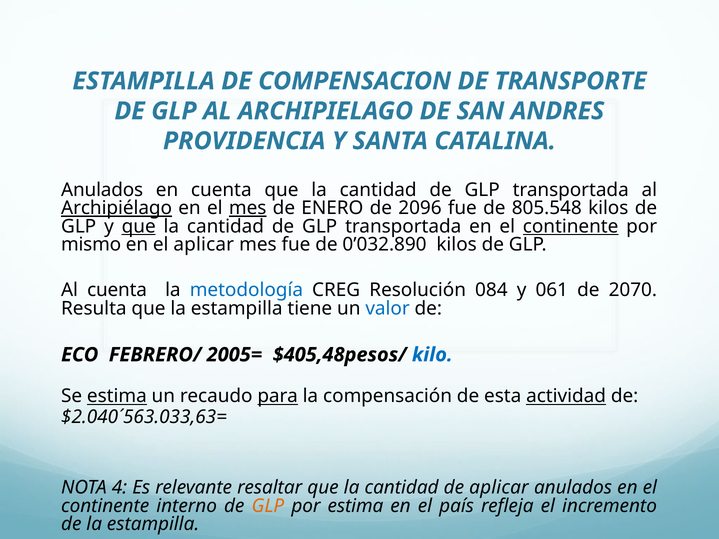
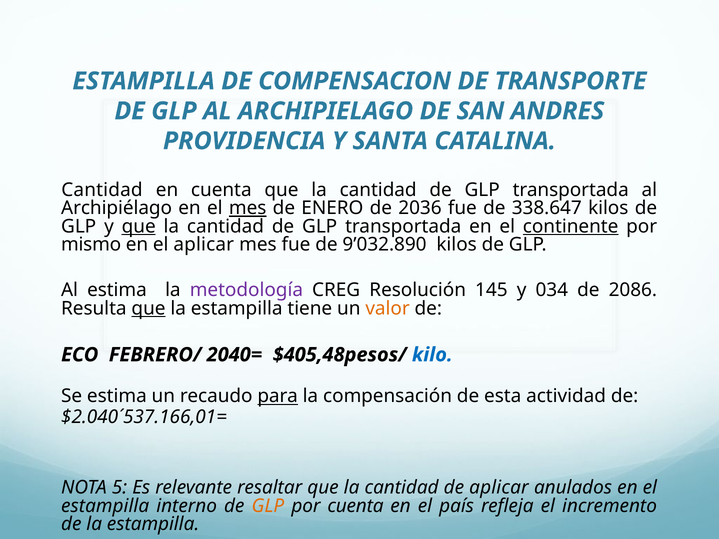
Anulados at (102, 190): Anulados -> Cantidad
Archipiélago underline: present -> none
2096: 2096 -> 2036
805.548: 805.548 -> 338.647
0’032.890: 0’032.890 -> 9’032.890
Al cuenta: cuenta -> estima
metodología colour: blue -> purple
084: 084 -> 145
061: 061 -> 034
2070: 2070 -> 2086
que at (149, 309) underline: none -> present
valor colour: blue -> orange
2005=: 2005= -> 2040=
estima at (117, 396) underline: present -> none
actividad underline: present -> none
$2.040´563.033,63=: $2.040´563.033,63= -> $2.040´537.166,01=
4: 4 -> 5
continente at (105, 506): continente -> estampilla
por estima: estima -> cuenta
